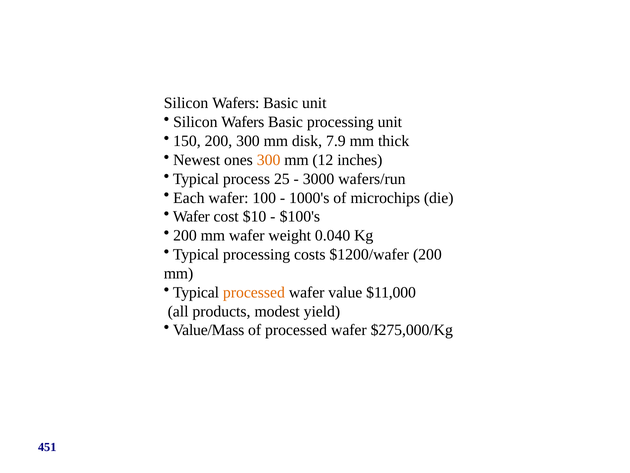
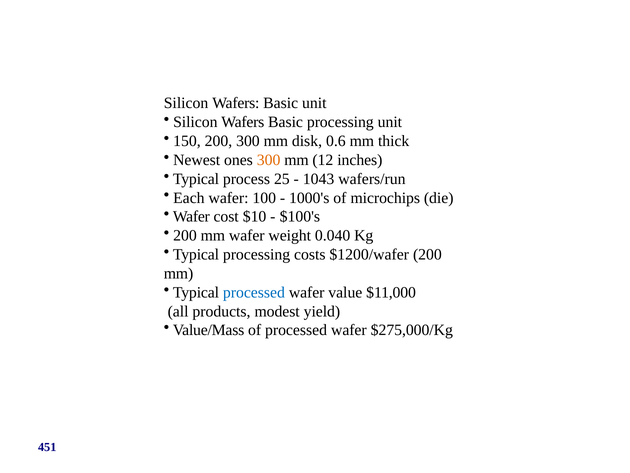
7.9: 7.9 -> 0.6
3000: 3000 -> 1043
processed at (254, 292) colour: orange -> blue
